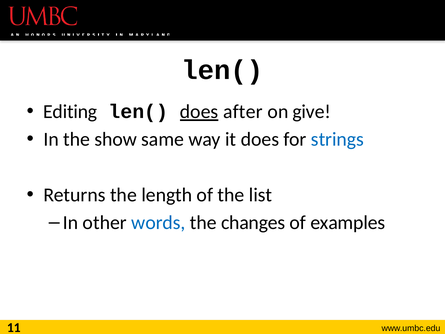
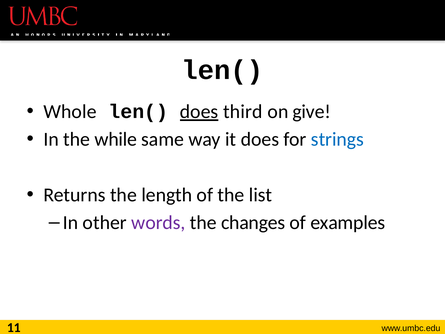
Editing: Editing -> Whole
after: after -> third
show: show -> while
words colour: blue -> purple
